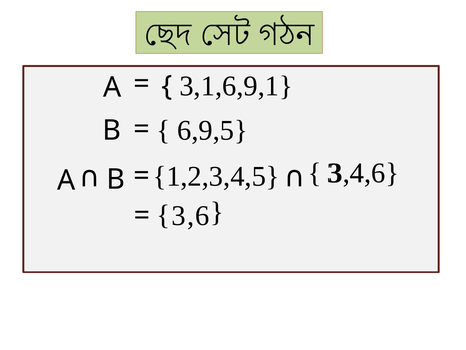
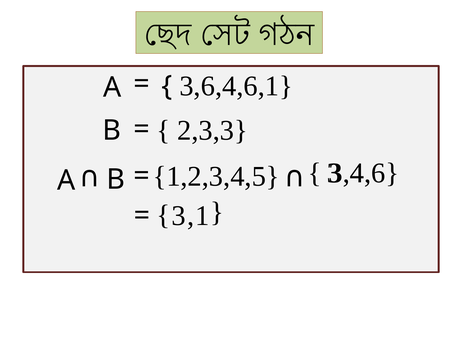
3,1,6,9,1: 3,1,6,9,1 -> 3,6,4,6,1
6,9,5: 6,9,5 -> 2,3,3
6: 6 -> 1
